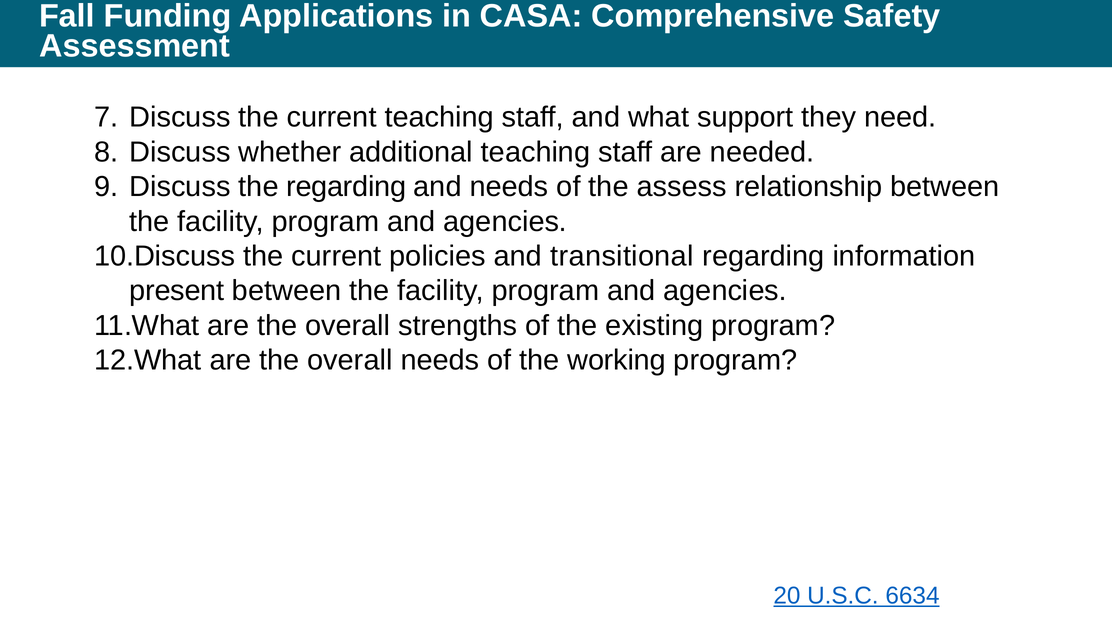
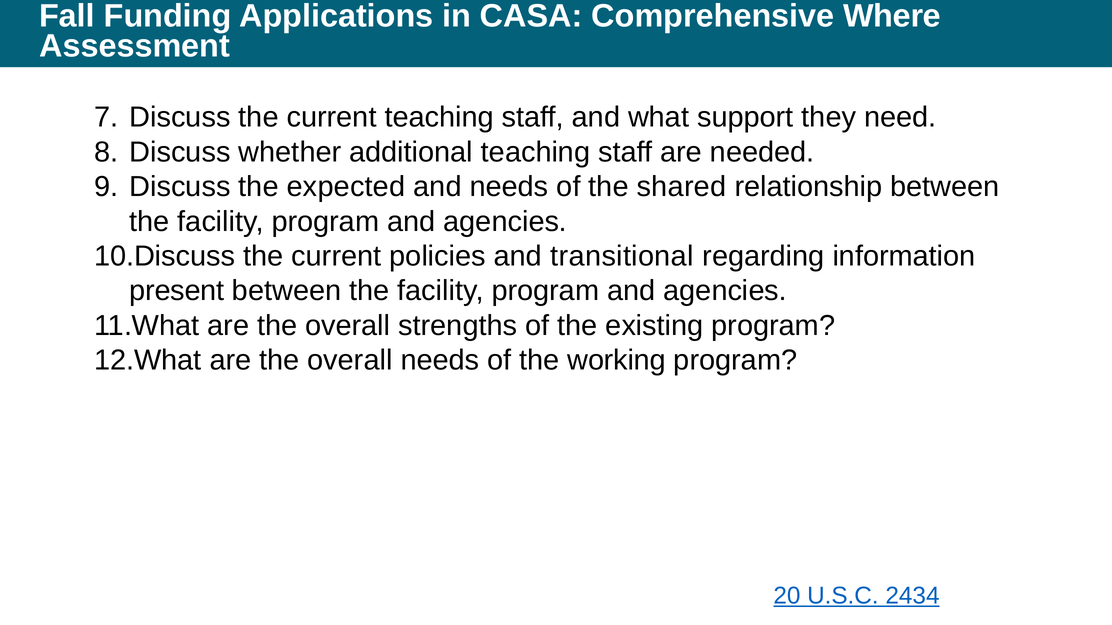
Safety: Safety -> Where
the regarding: regarding -> expected
assess: assess -> shared
6634: 6634 -> 2434
